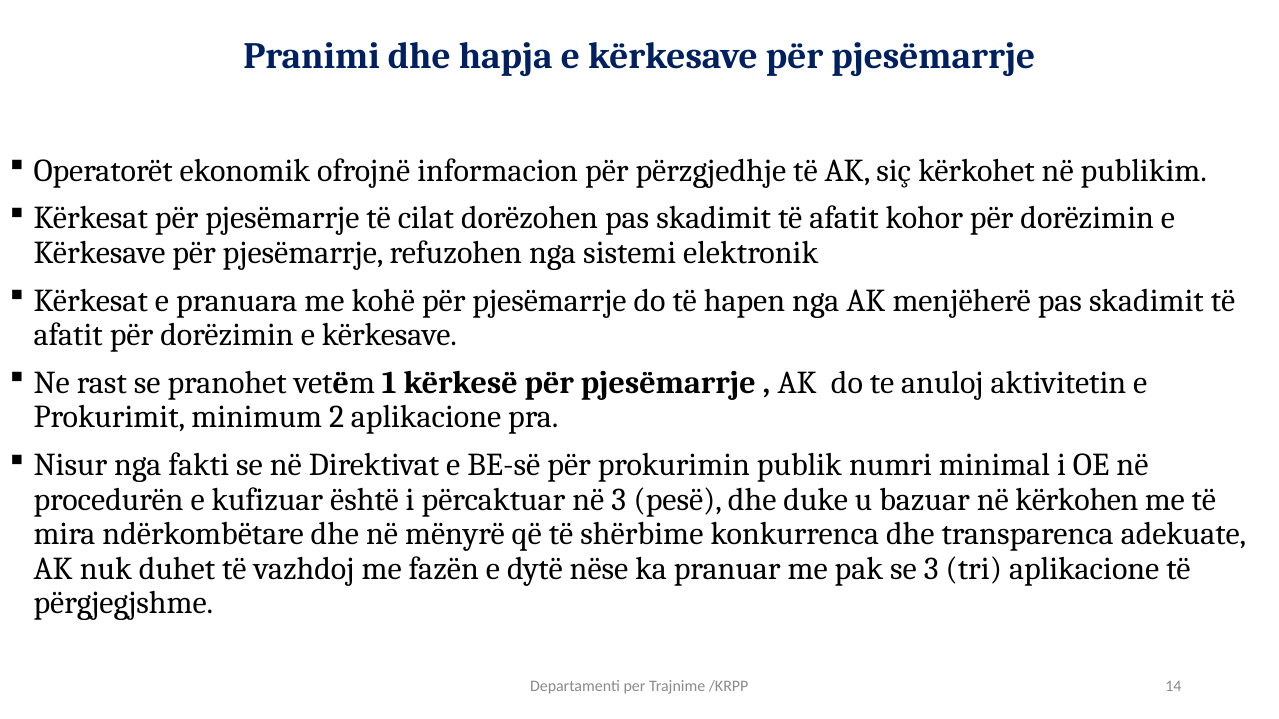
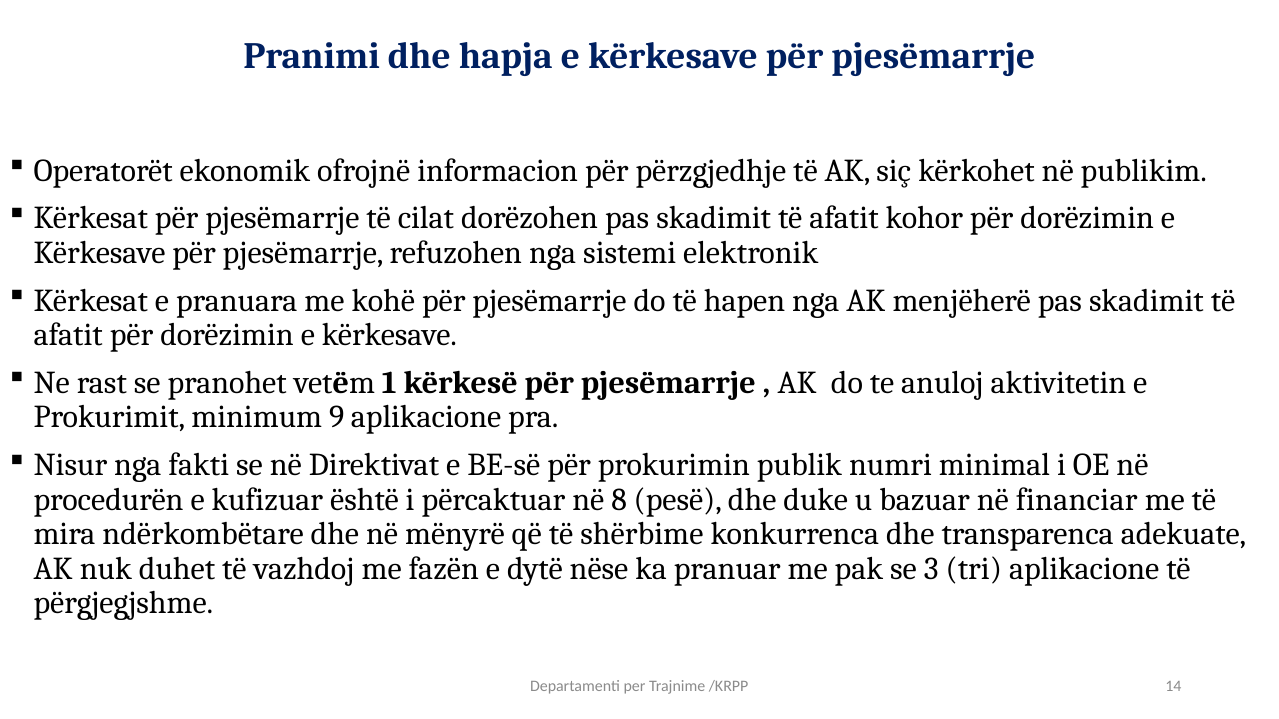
2: 2 -> 9
në 3: 3 -> 8
kërkohen: kërkohen -> financiar
